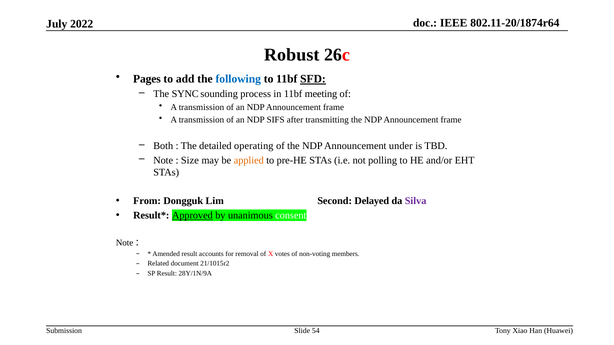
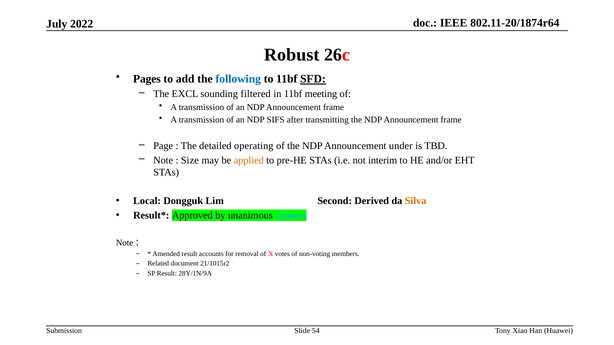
SYNC: SYNC -> EXCL
process: process -> filtered
Both: Both -> Page
polling: polling -> interim
From: From -> Local
Delayed: Delayed -> Derived
Silva colour: purple -> orange
Approved underline: present -> none
consent colour: white -> light blue
